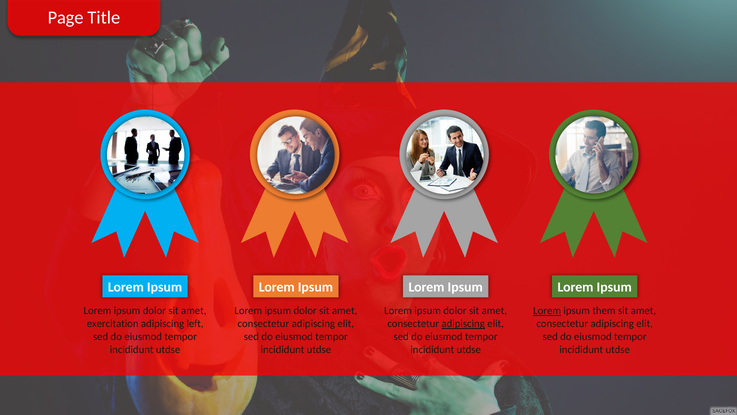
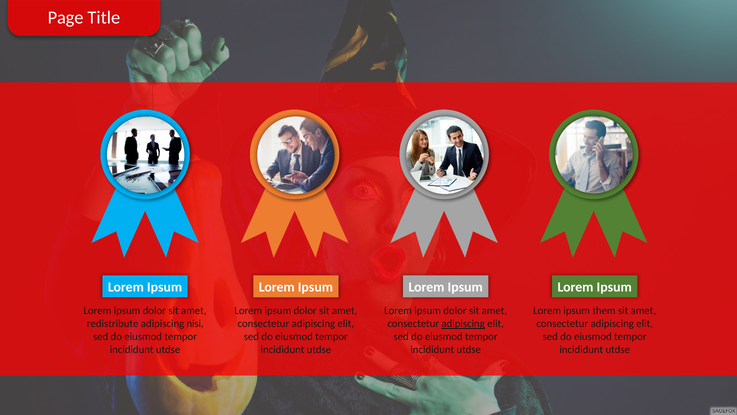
Lorem at (547, 311) underline: present -> none
exercitation: exercitation -> redistribute
left: left -> nisi
